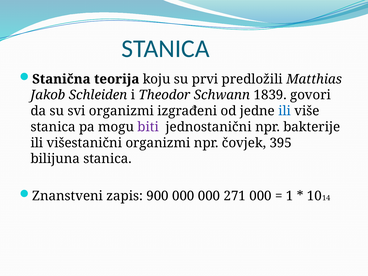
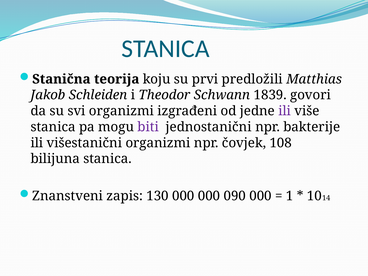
ili at (285, 111) colour: blue -> purple
395: 395 -> 108
900: 900 -> 130
271: 271 -> 090
